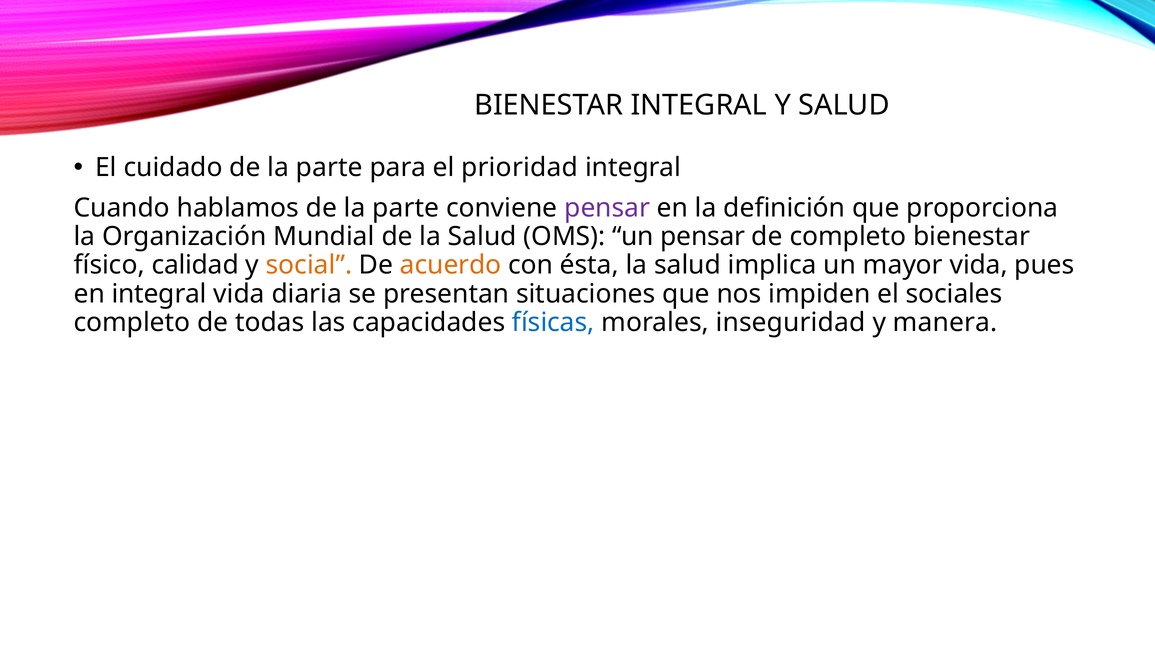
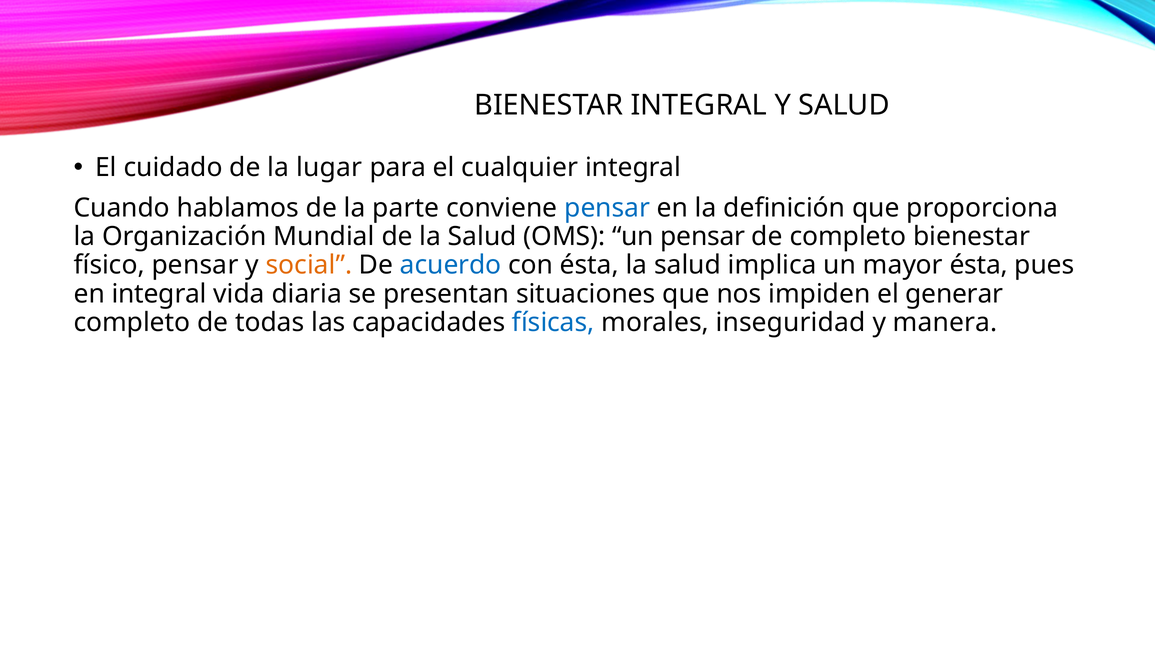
cuidado de la parte: parte -> lugar
prioridad: prioridad -> cualquier
pensar at (607, 208) colour: purple -> blue
físico calidad: calidad -> pensar
acuerdo colour: orange -> blue
mayor vida: vida -> ésta
sociales: sociales -> generar
